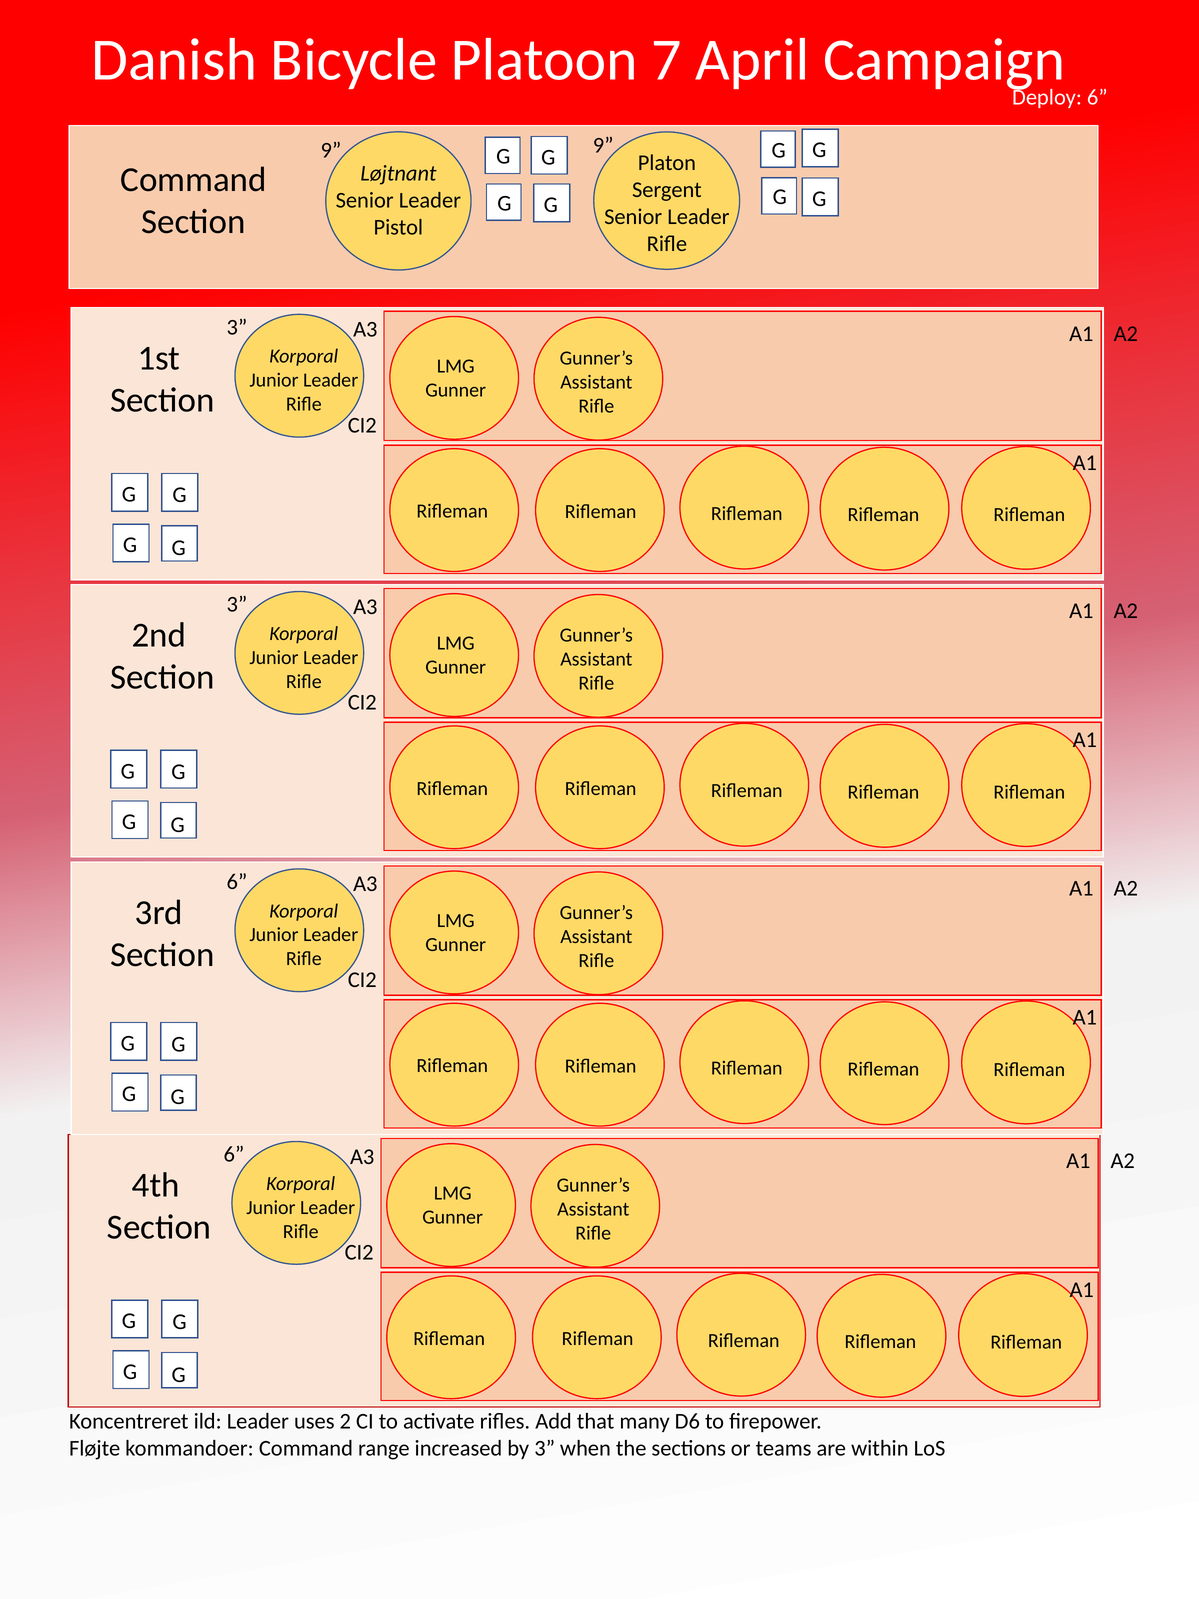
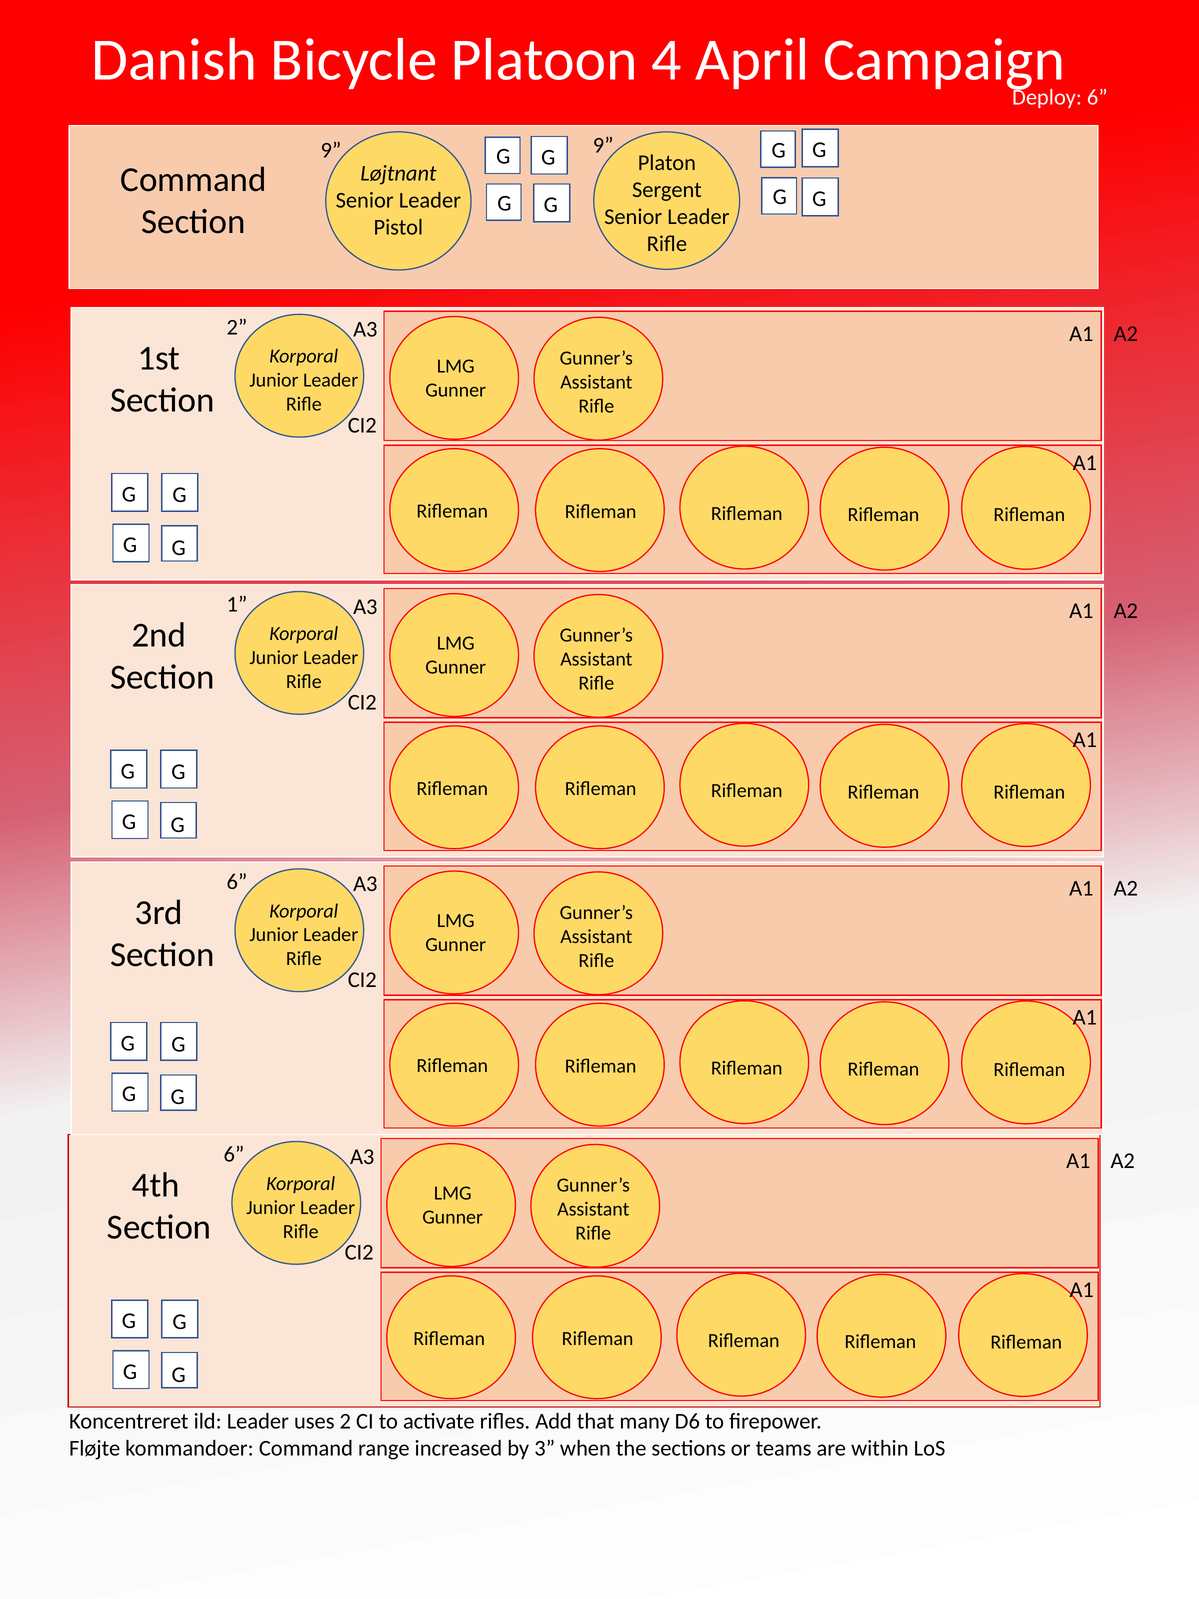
7: 7 -> 4
3 at (237, 327): 3 -> 2
3 at (237, 604): 3 -> 1
